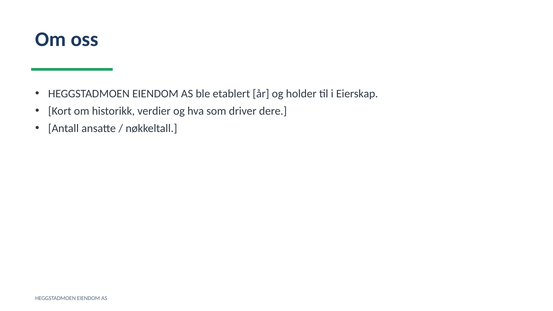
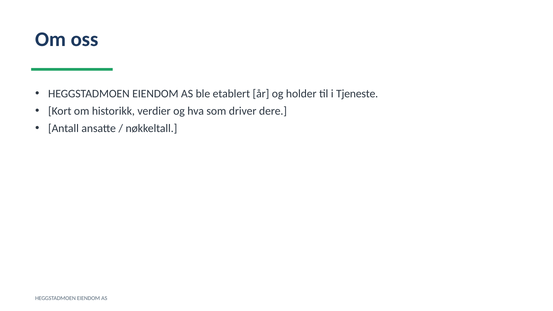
Eierskap: Eierskap -> Tjeneste
